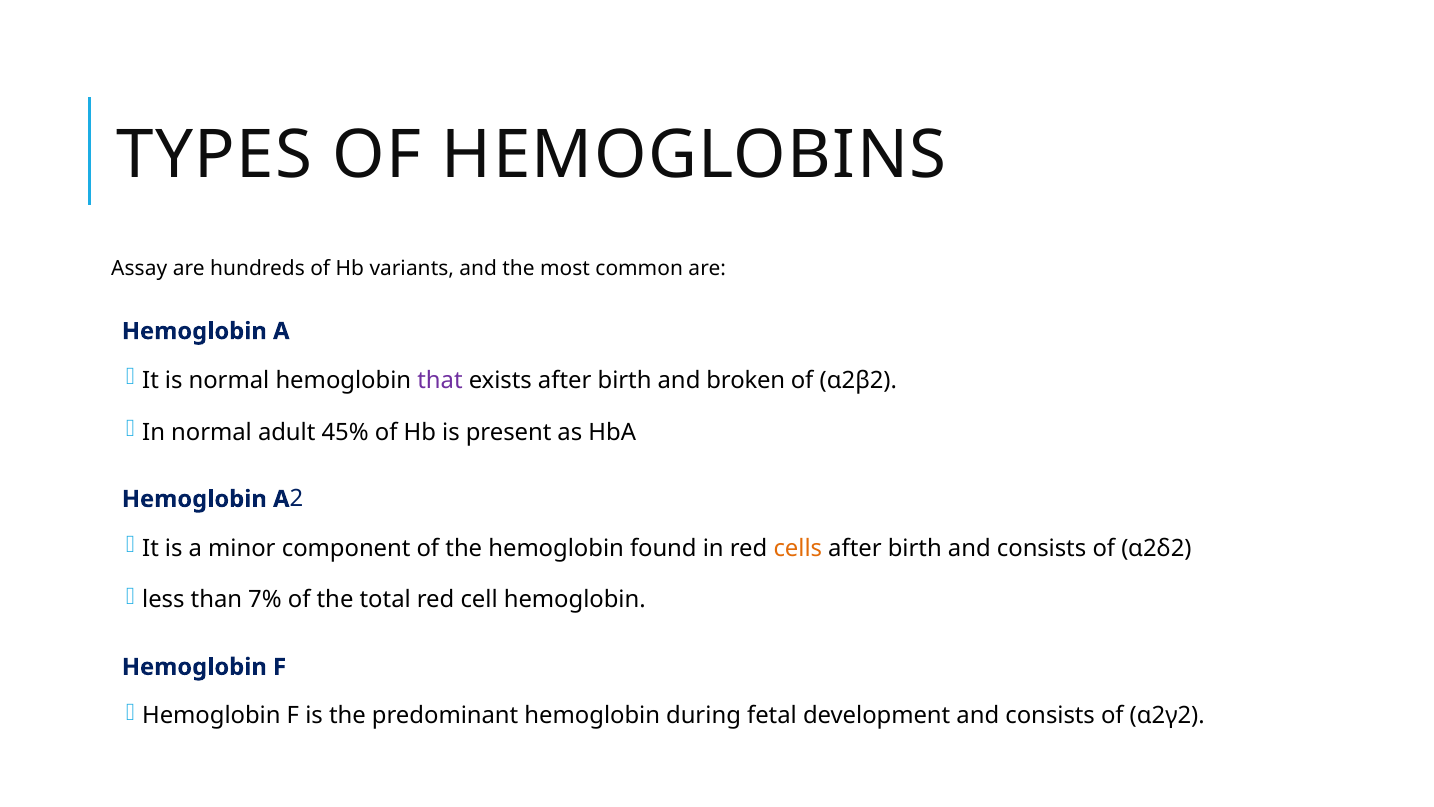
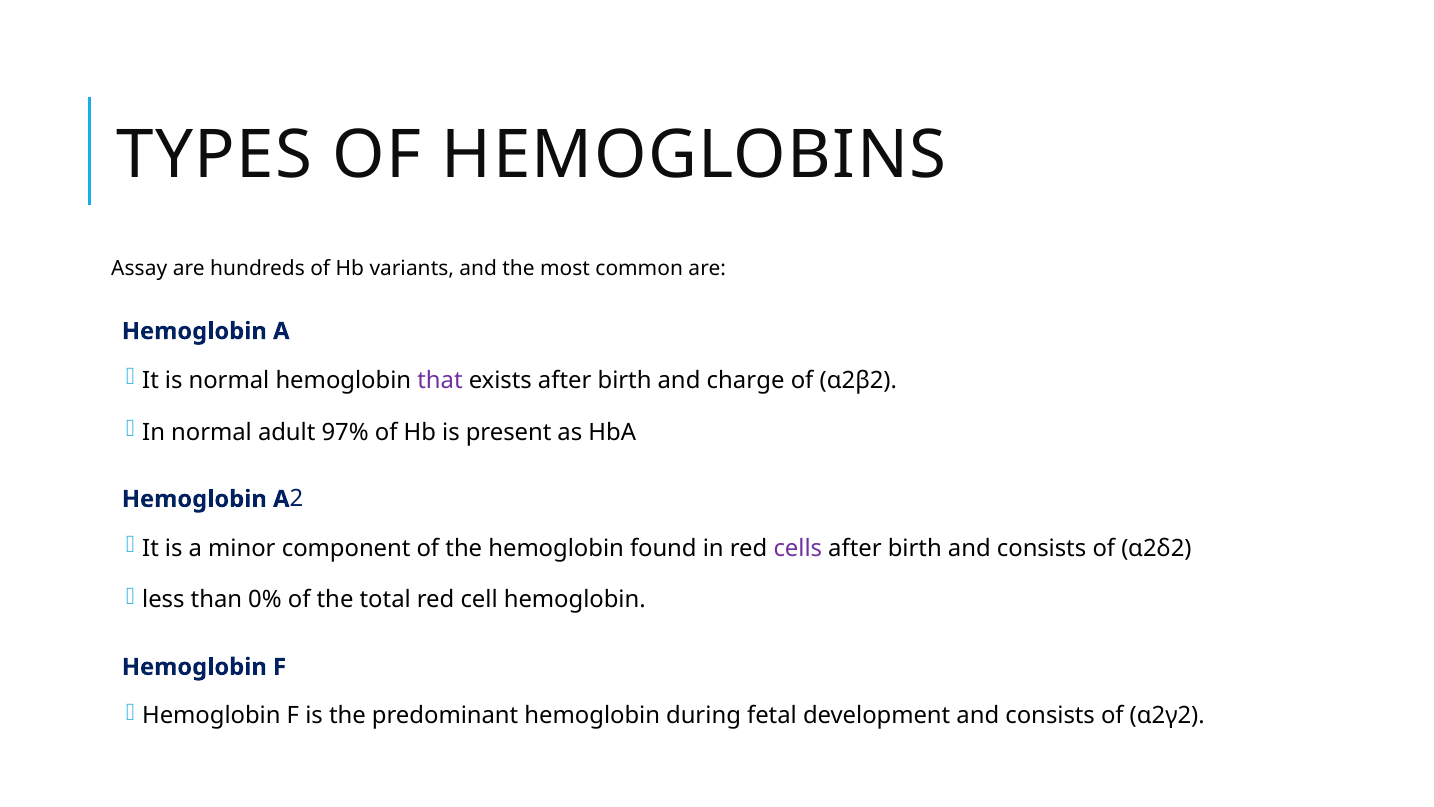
broken: broken -> charge
45%: 45% -> 97%
cells colour: orange -> purple
7%: 7% -> 0%
